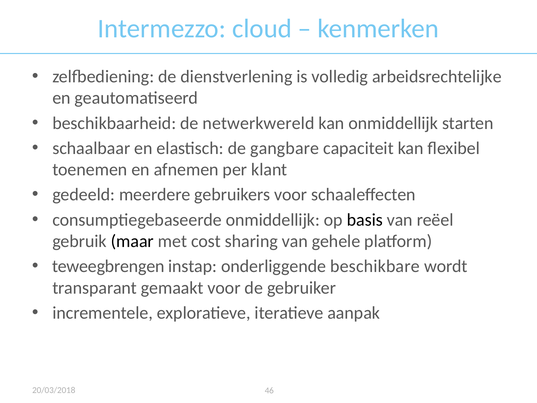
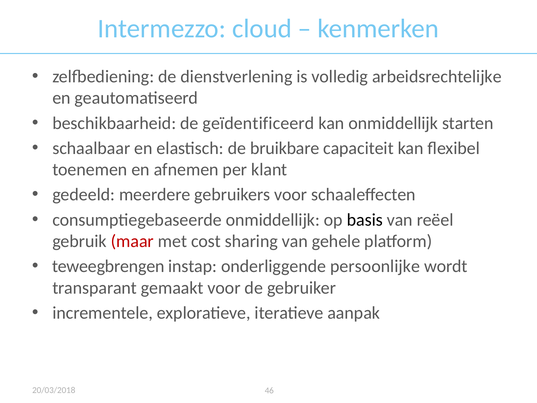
netwerkwereld: netwerkwereld -> geïdentificeerd
gangbare: gangbare -> bruikbare
maar colour: black -> red
beschikbare: beschikbare -> persoonlijke
